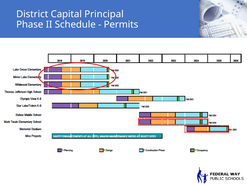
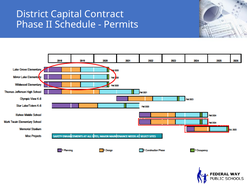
Principal: Principal -> Contract
